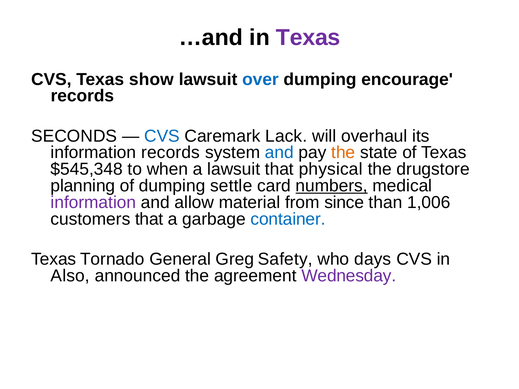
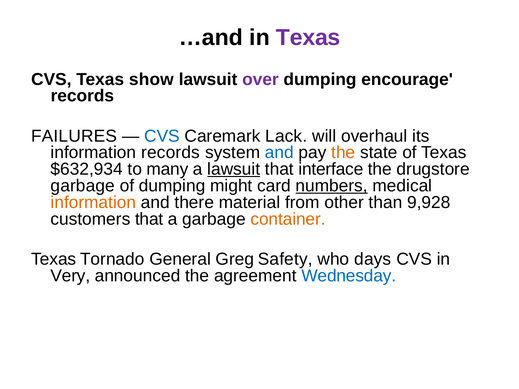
over colour: blue -> purple
SECONDS: SECONDS -> FAILURES
$545,348: $545,348 -> $632,934
when: when -> many
lawsuit at (234, 169) underline: none -> present
physical: physical -> interface
planning at (83, 186): planning -> garbage
settle: settle -> might
information at (93, 203) colour: purple -> orange
allow: allow -> there
since: since -> other
1,006: 1,006 -> 9,928
container colour: blue -> orange
Also: Also -> Very
Wednesday colour: purple -> blue
